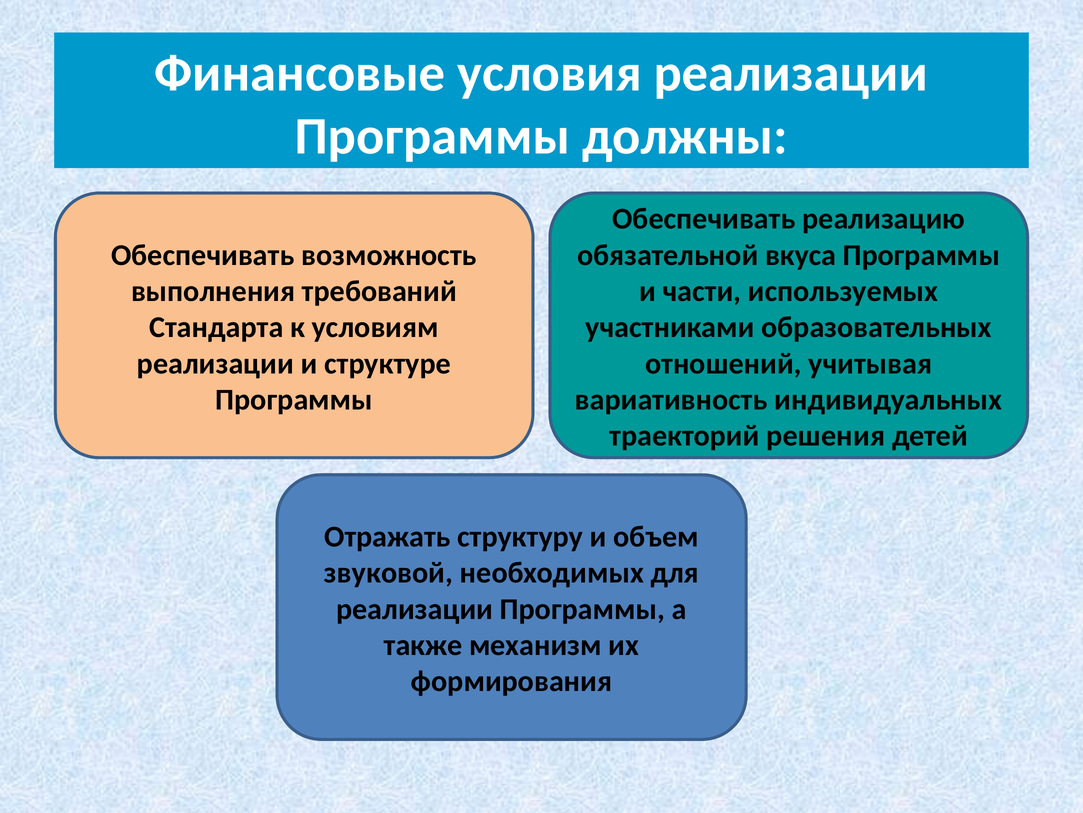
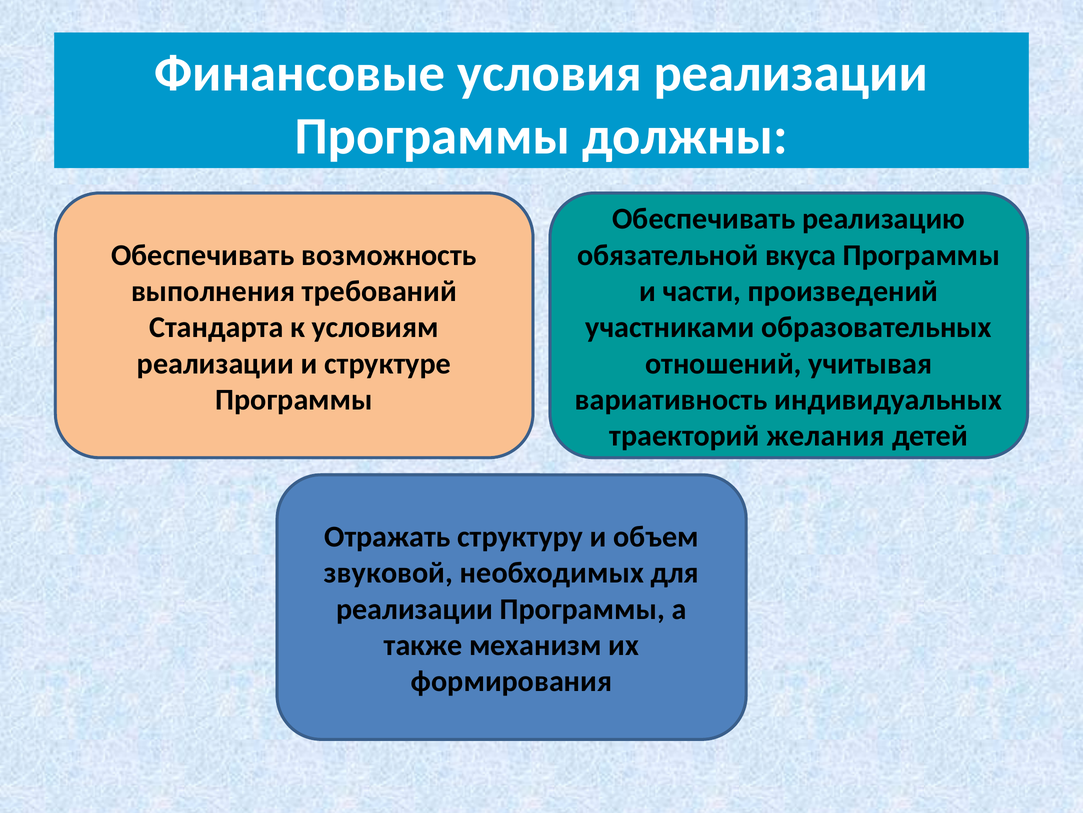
используемых: используемых -> произведений
решения: решения -> желания
